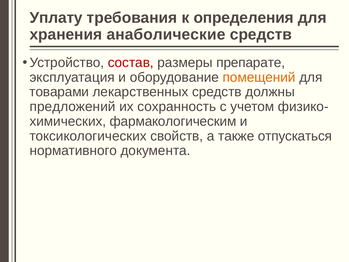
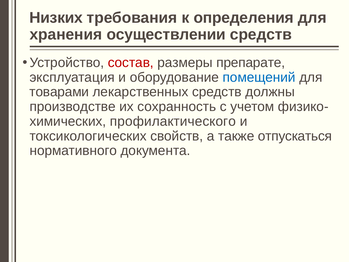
Уплату: Уплату -> Низких
анаболические: анаболические -> осуществлении
помещений colour: orange -> blue
предложений: предложений -> производстве
фармакологическим: фармакологическим -> профилактического
